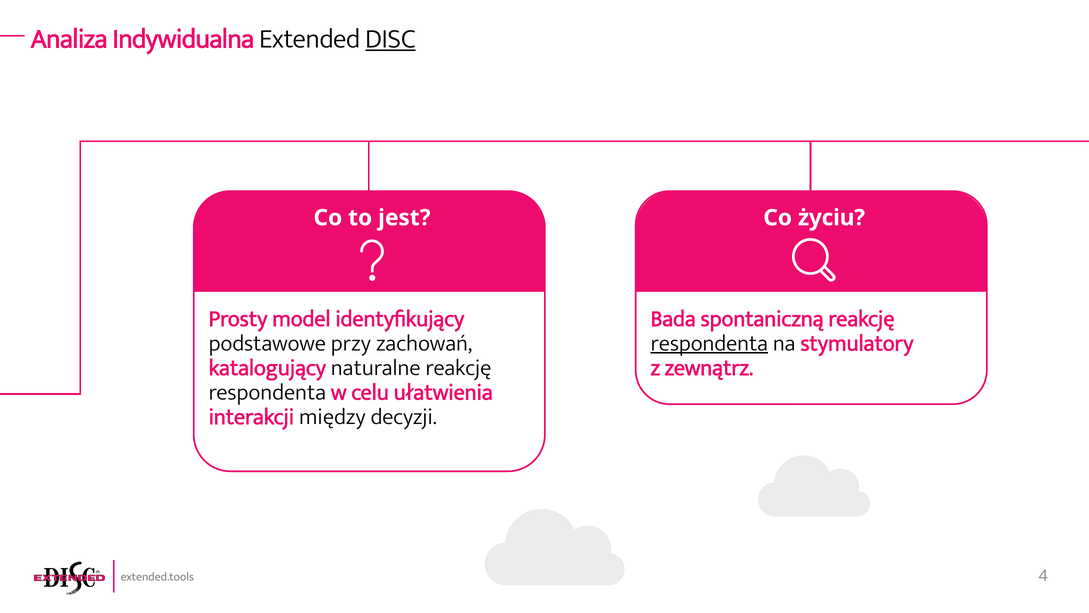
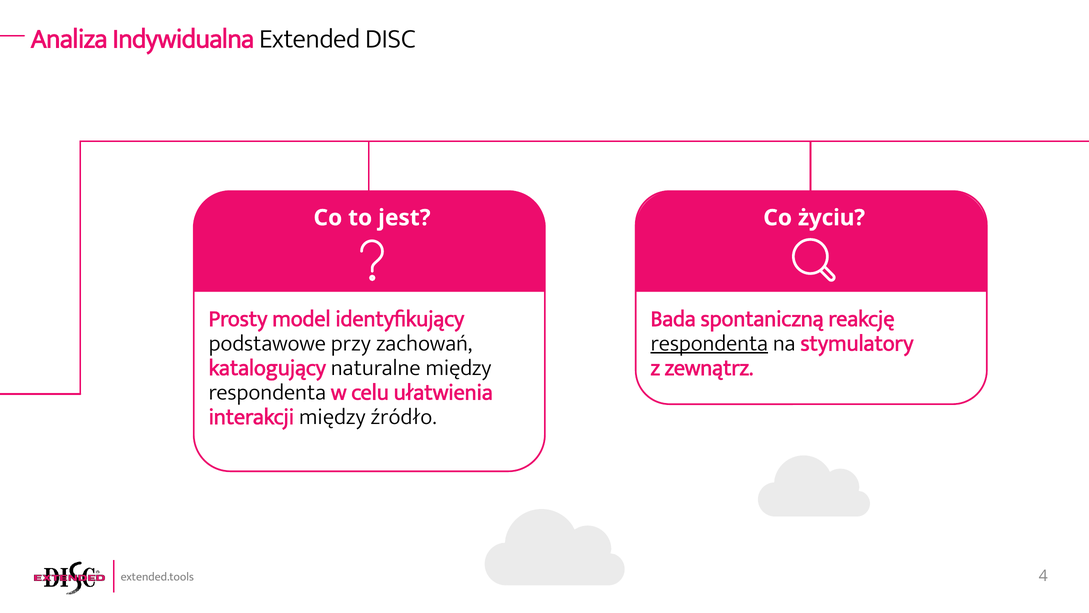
DISC underline: present -> none
naturalne reakcję: reakcję -> między
decyzji: decyzji -> źródło
